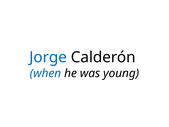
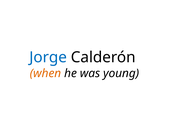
when colour: blue -> orange
